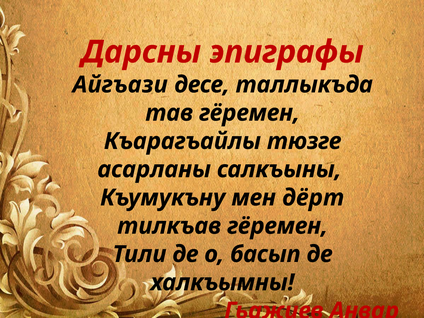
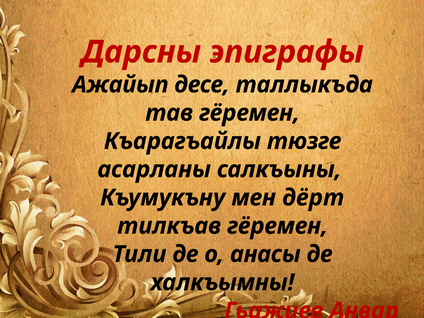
Айгъази: Айгъази -> Ажайып
басып: басып -> анасы
